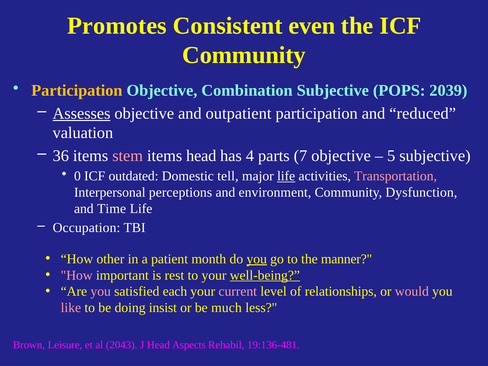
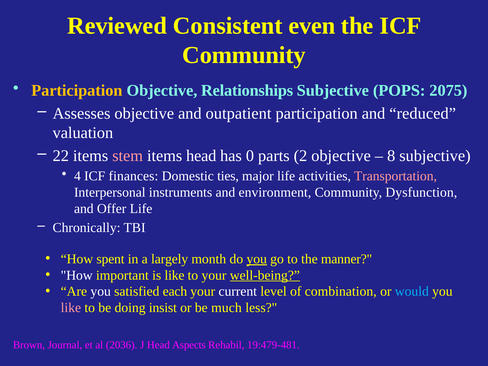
Promotes: Promotes -> Reviewed
Combination: Combination -> Relationships
2039: 2039 -> 2075
Assesses underline: present -> none
36: 36 -> 22
4: 4 -> 0
7: 7 -> 2
5: 5 -> 8
0: 0 -> 4
outdated: outdated -> finances
tell: tell -> ties
life at (286, 176) underline: present -> none
perceptions: perceptions -> instruments
Time: Time -> Offer
Occupation: Occupation -> Chronically
other: other -> spent
patient: patient -> largely
How at (77, 275) colour: pink -> white
is rest: rest -> like
you at (101, 291) colour: pink -> white
current colour: pink -> white
relationships: relationships -> combination
would colour: pink -> light blue
Leisure: Leisure -> Journal
2043: 2043 -> 2036
19:136-481: 19:136-481 -> 19:479-481
